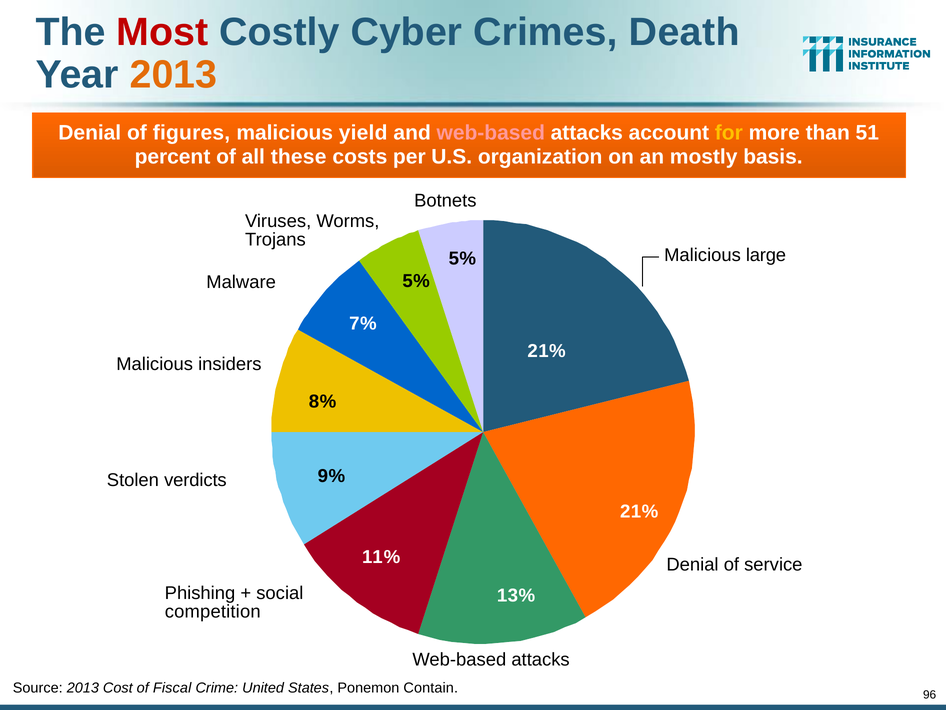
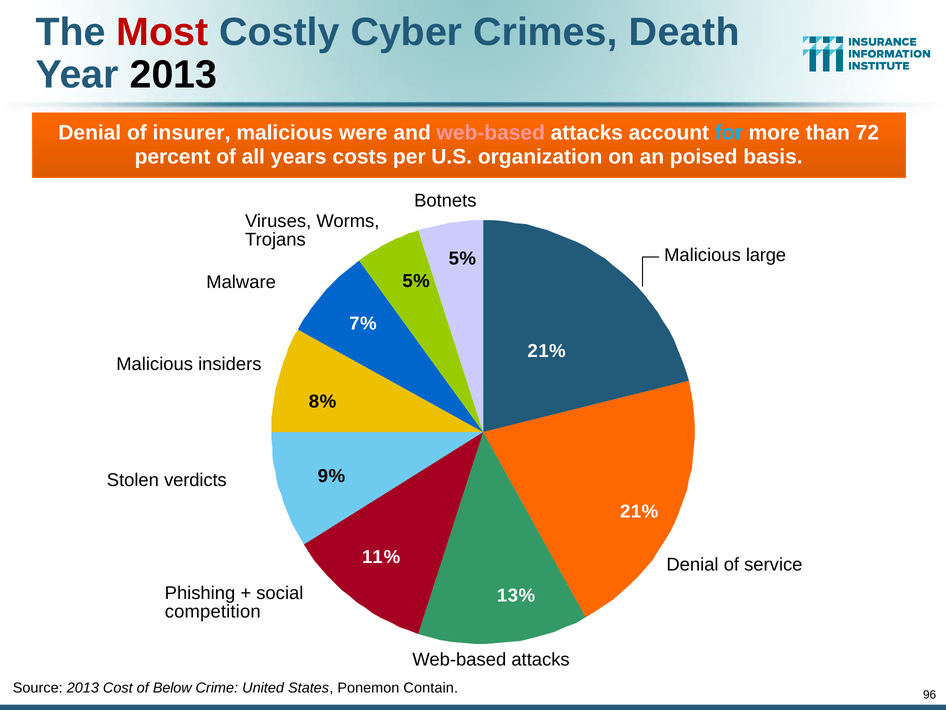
2013 at (173, 75) colour: orange -> black
figures: figures -> insurer
yield: yield -> were
for colour: yellow -> light blue
51: 51 -> 72
these: these -> years
mostly: mostly -> poised
Fiscal: Fiscal -> Below
